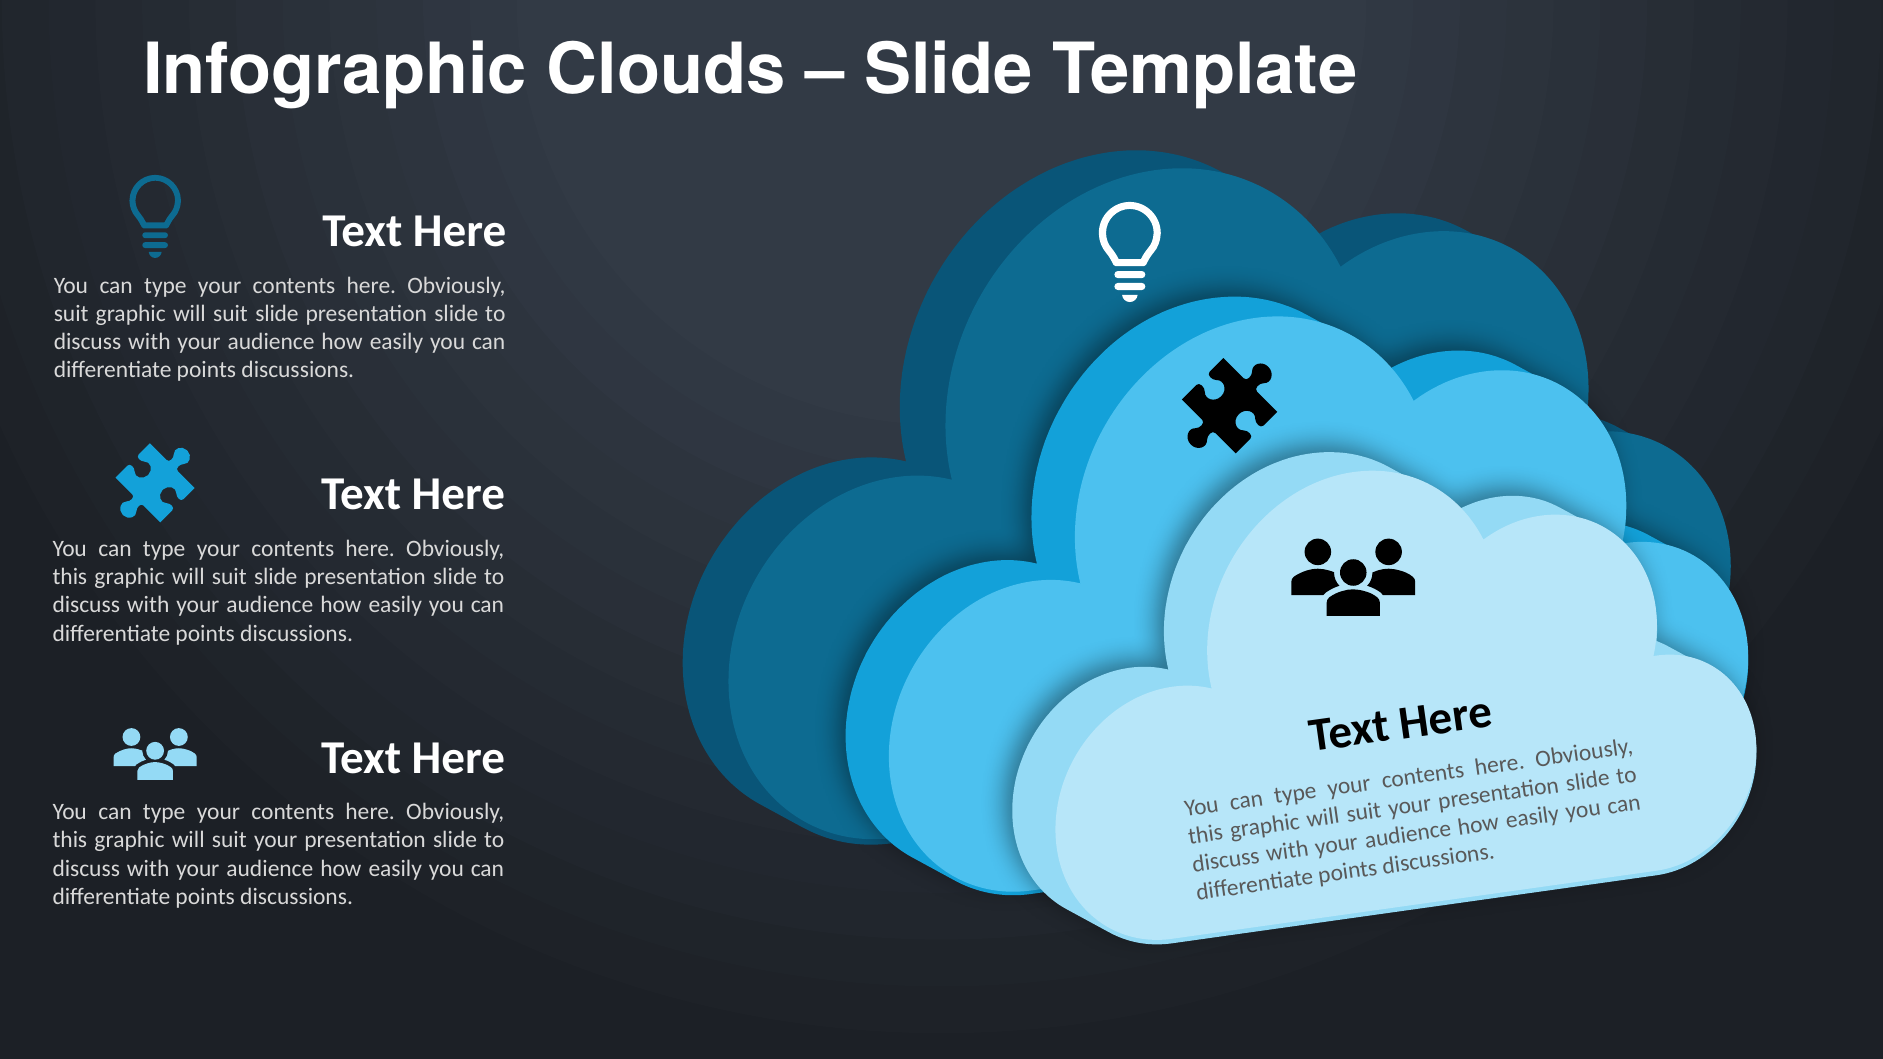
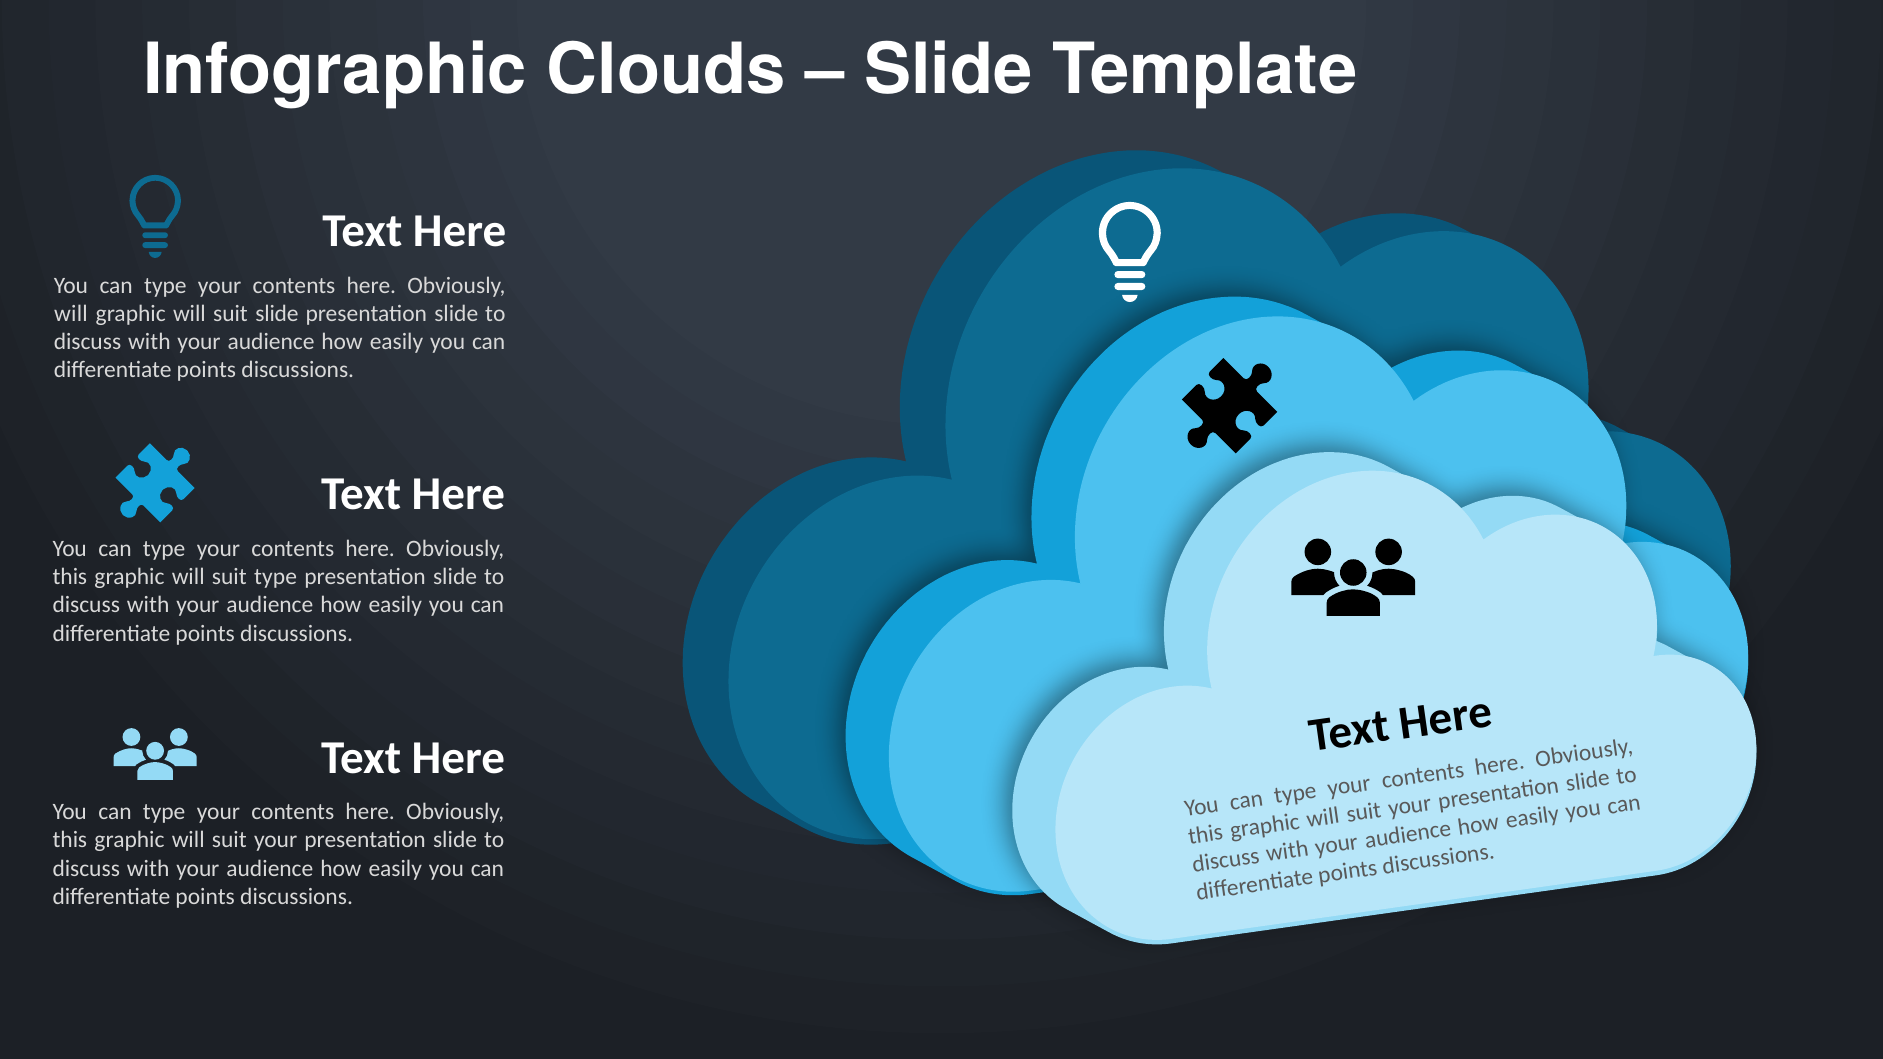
suit at (71, 314): suit -> will
slide at (276, 577): slide -> type
